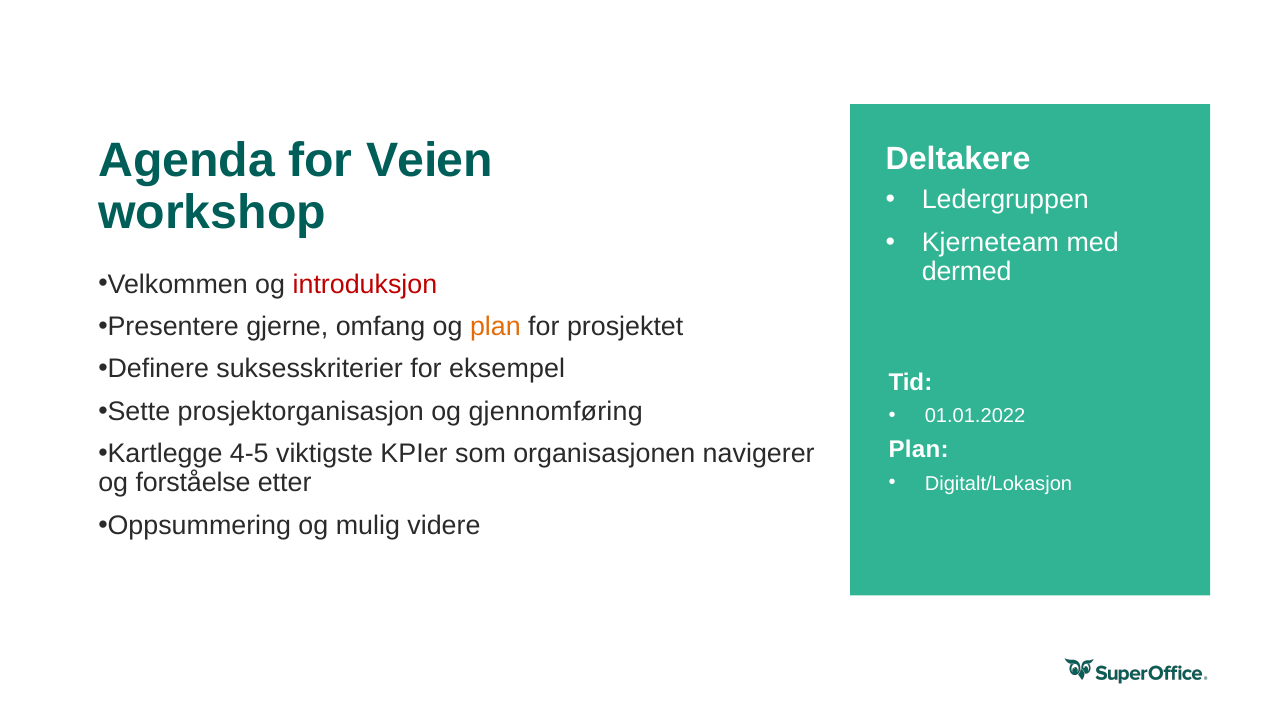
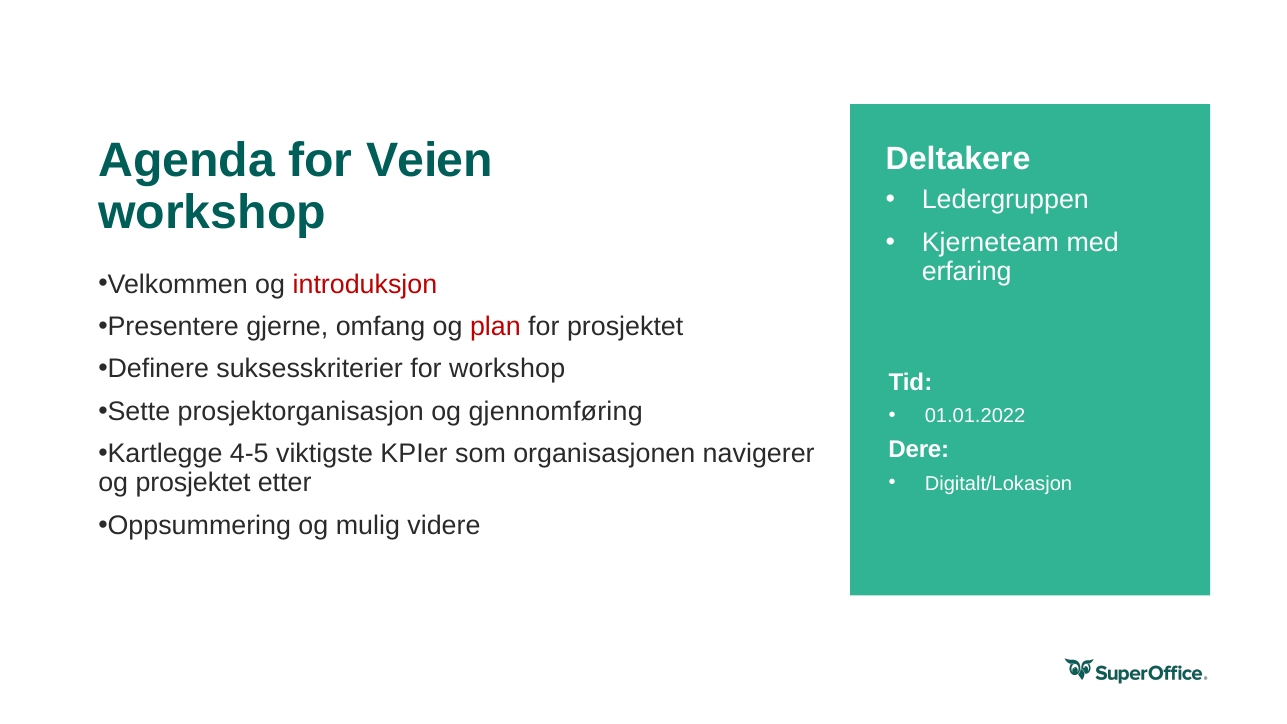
dermed: dermed -> erfaring
plan at (495, 327) colour: orange -> red
for eksempel: eksempel -> workshop
Plan at (919, 450): Plan -> Dere
og forståelse: forståelse -> prosjektet
